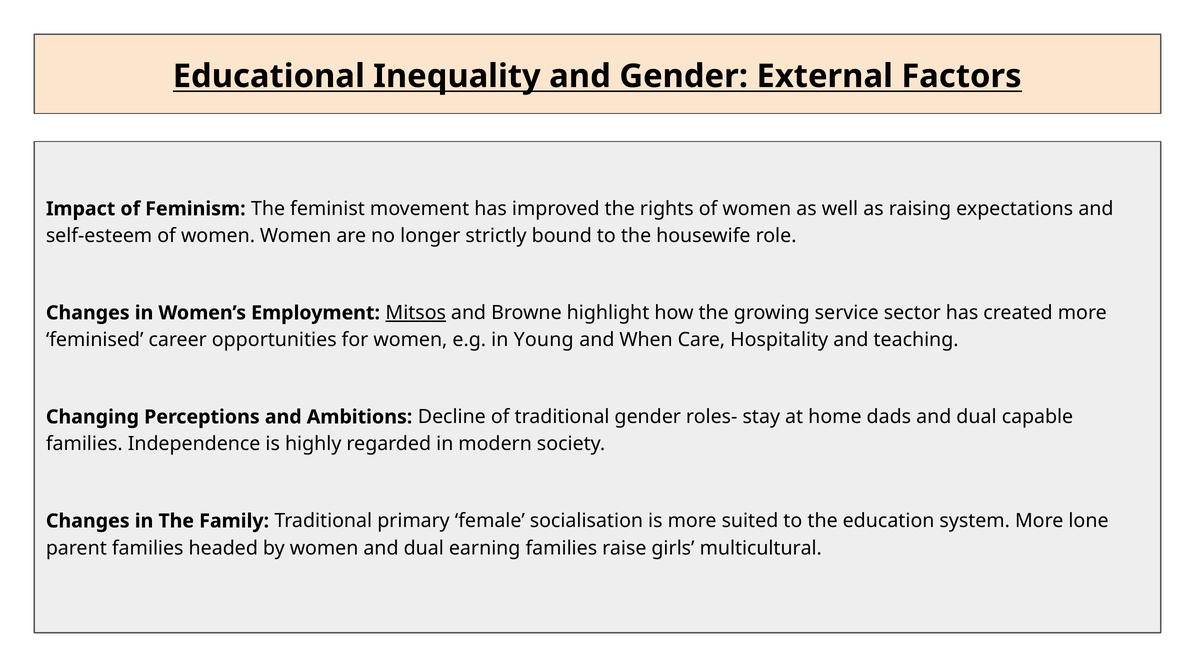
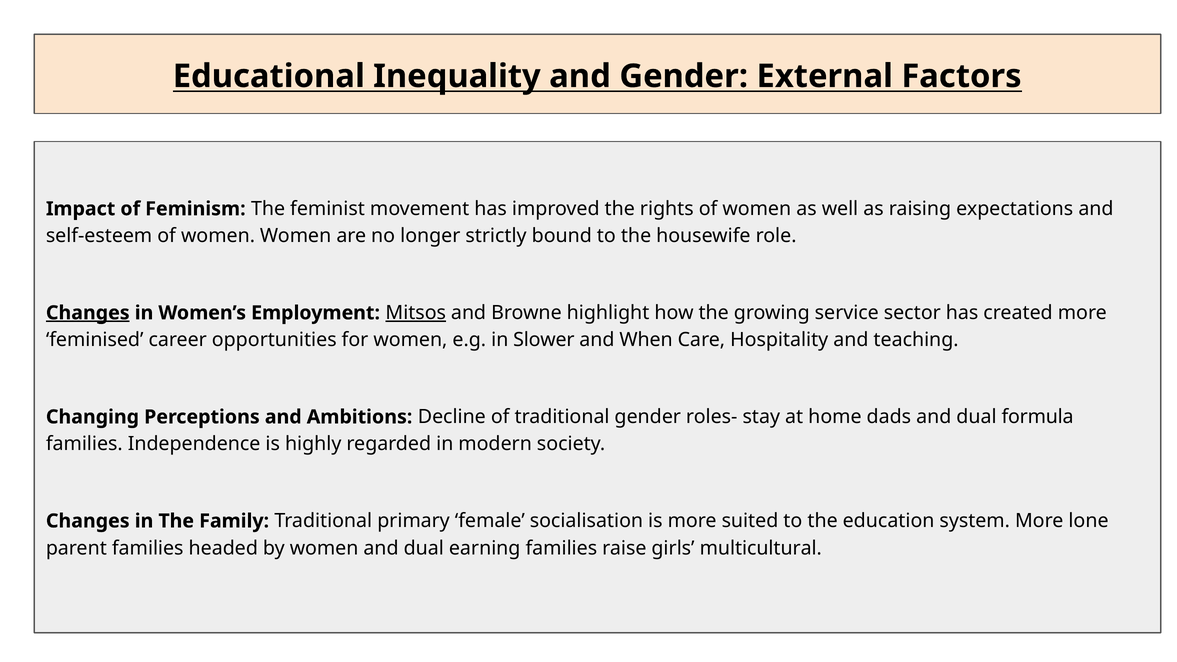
Changes at (88, 313) underline: none -> present
Young: Young -> Slower
capable: capable -> formula
